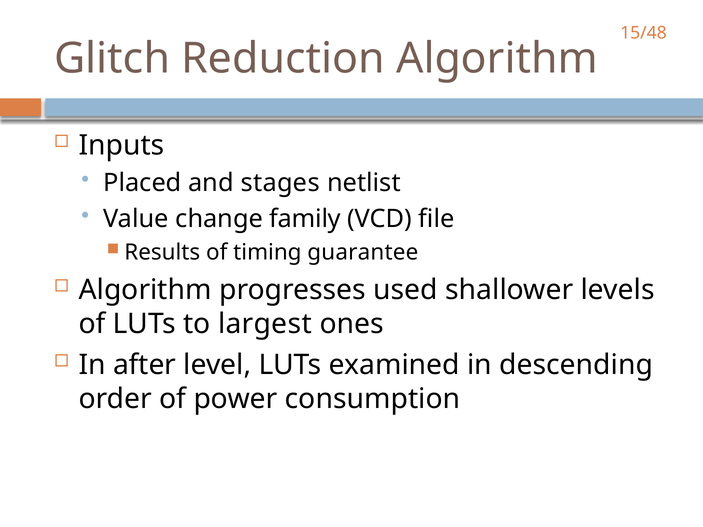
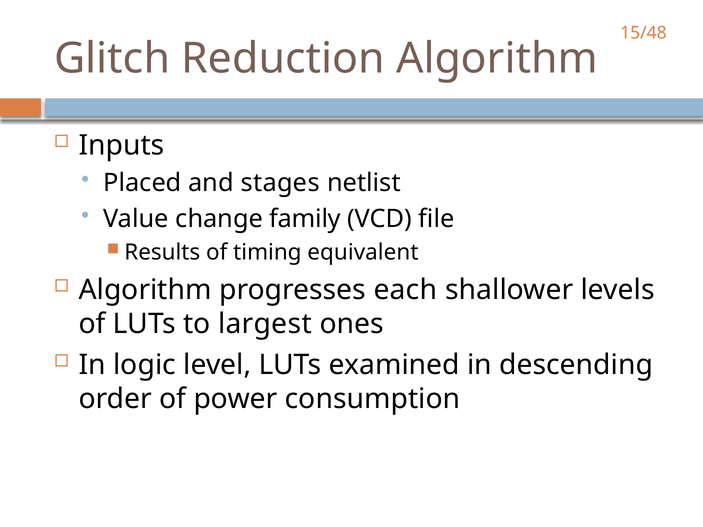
guarantee: guarantee -> equivalent
used: used -> each
after: after -> logic
